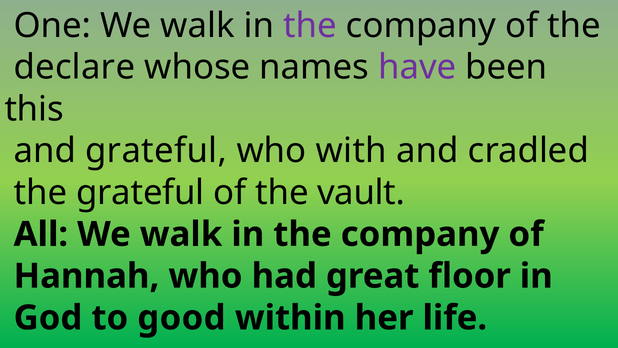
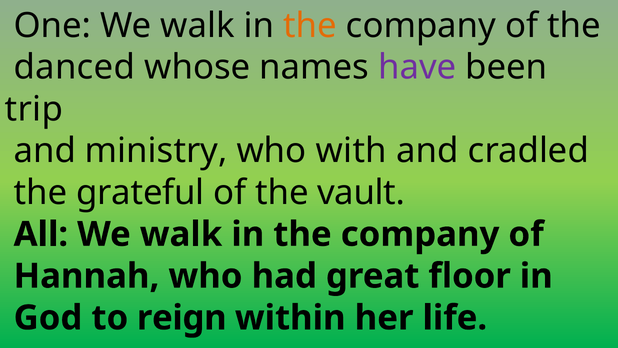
the at (310, 26) colour: purple -> orange
declare: declare -> danced
this: this -> trip
and grateful: grateful -> ministry
good: good -> reign
